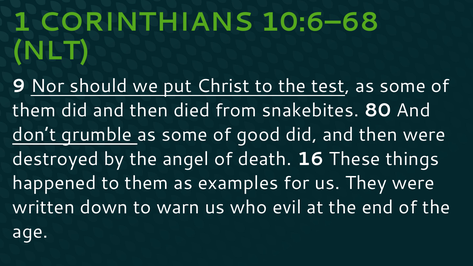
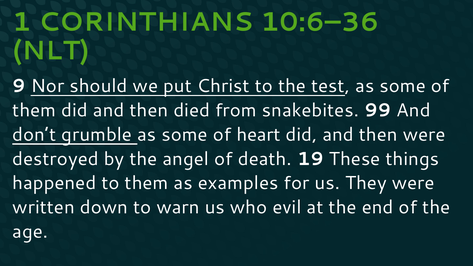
10:6–68: 10:6–68 -> 10:6–36
80: 80 -> 99
good: good -> heart
16: 16 -> 19
